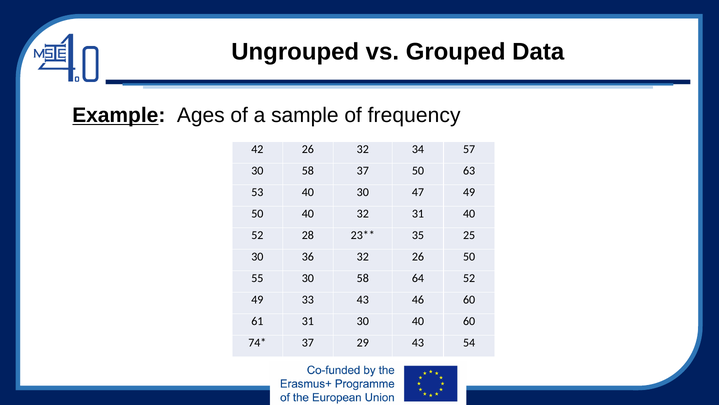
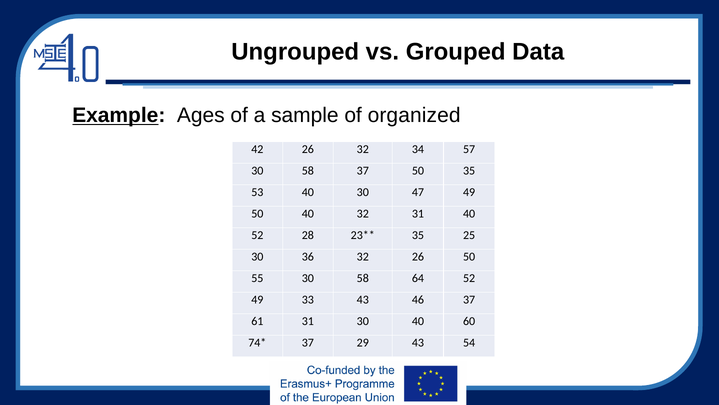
frequency: frequency -> organized
50 63: 63 -> 35
46 60: 60 -> 37
